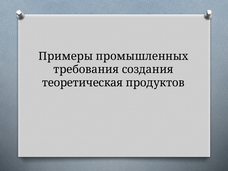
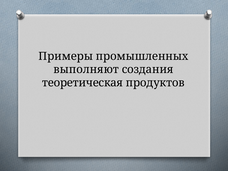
требования: требования -> выполняют
